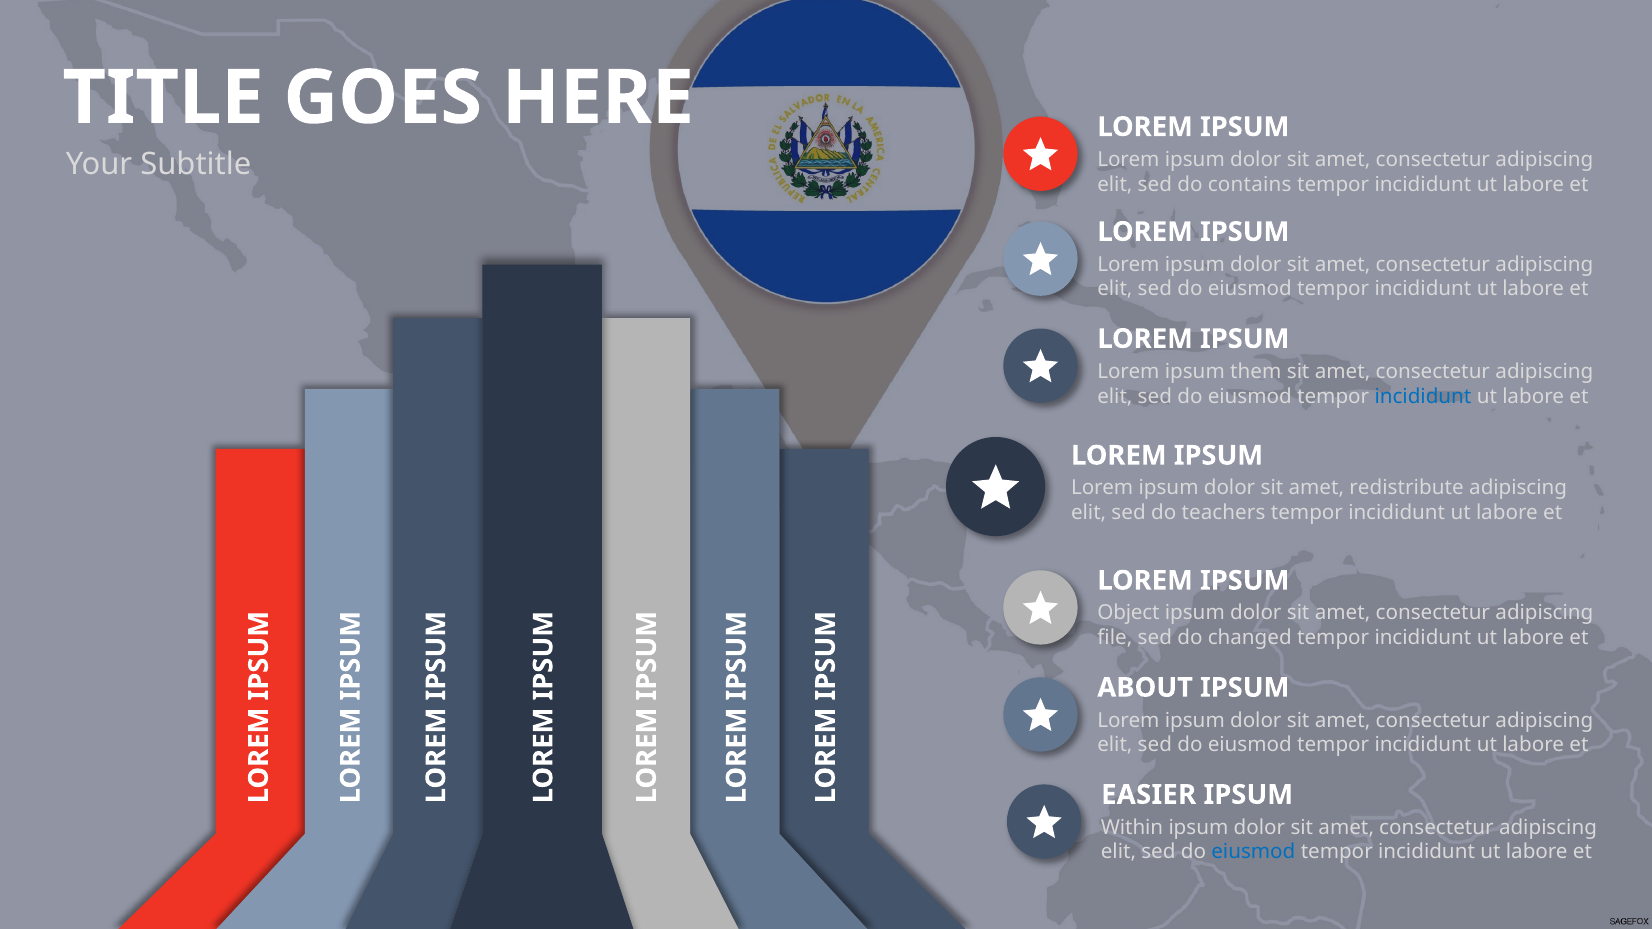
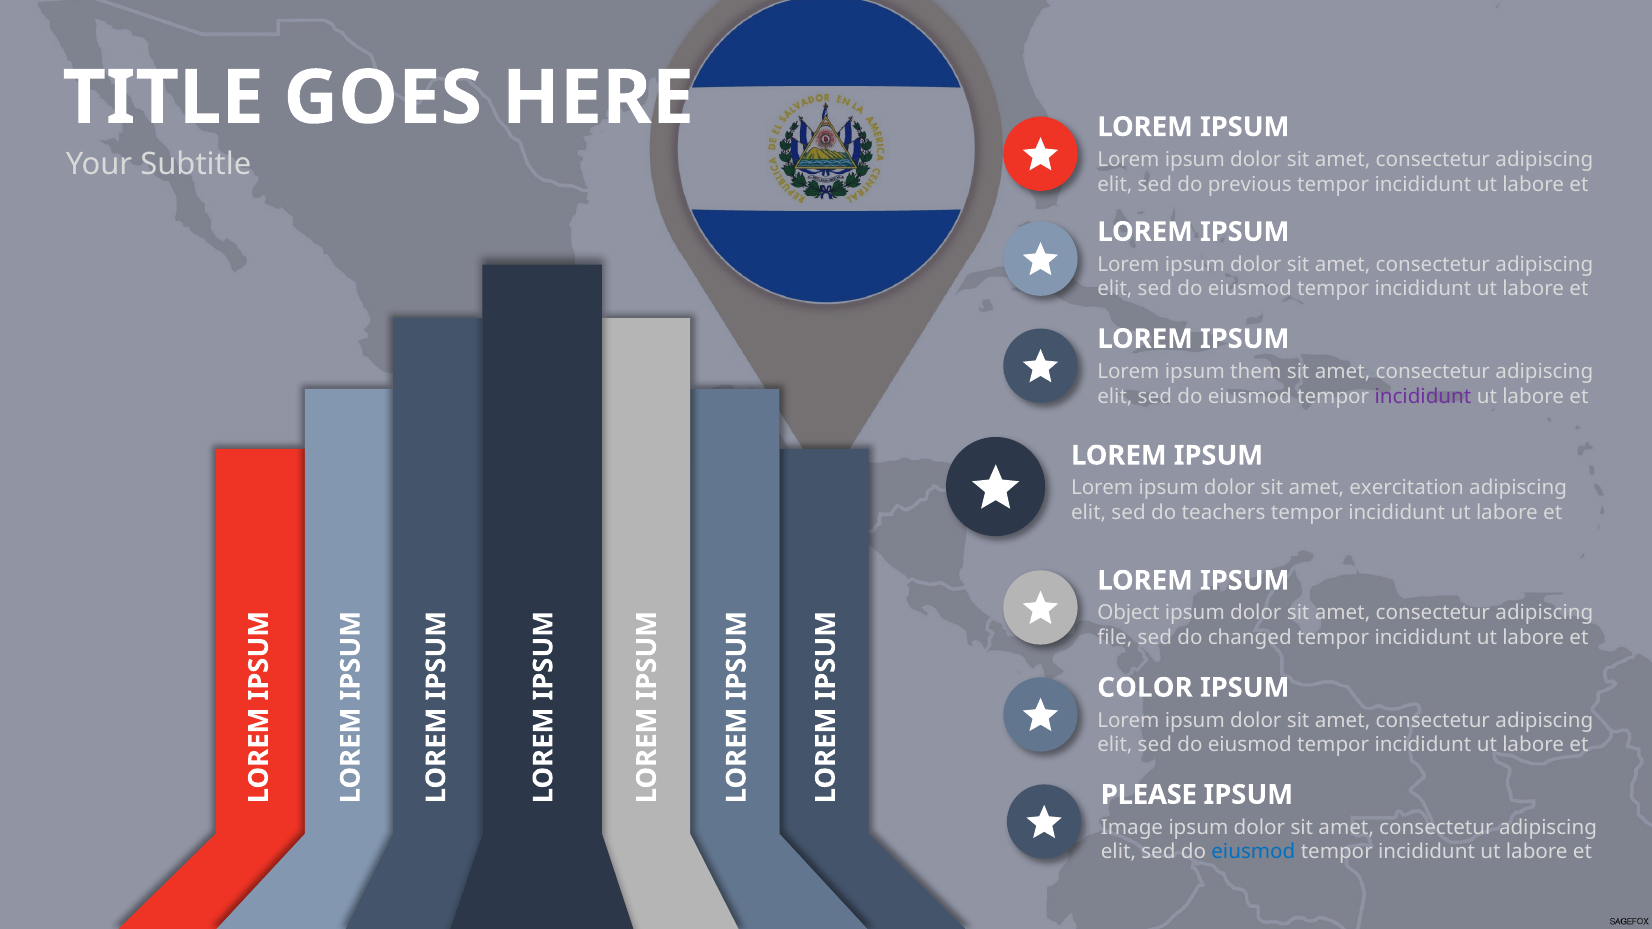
contains: contains -> previous
incididunt at (1423, 396) colour: blue -> purple
redistribute: redistribute -> exercitation
ABOUT: ABOUT -> COLOR
EASIER: EASIER -> PLEASE
Within: Within -> Image
